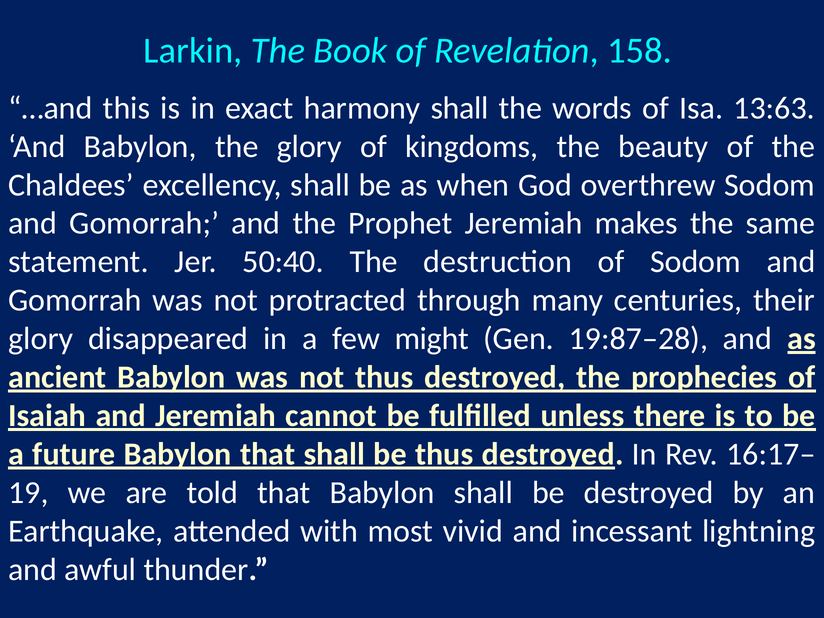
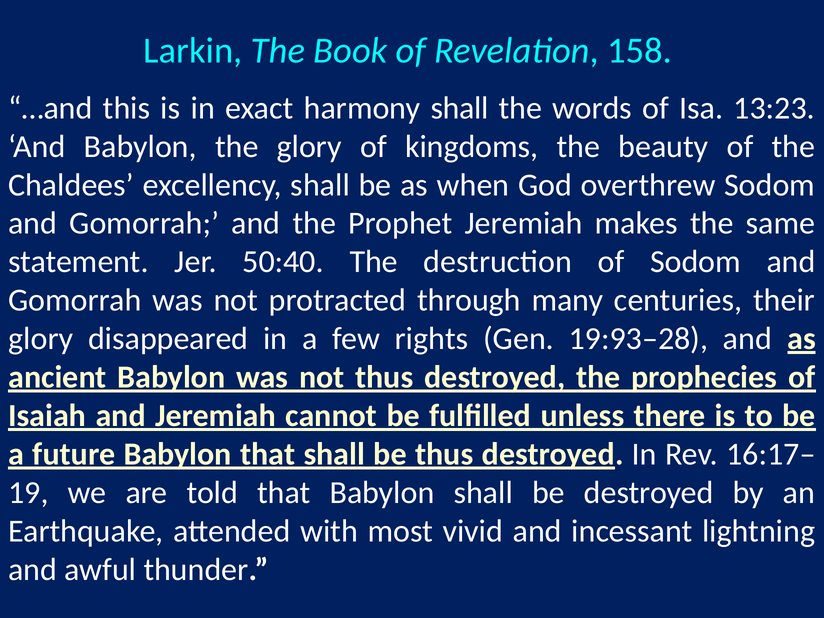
13:63: 13:63 -> 13:23
might: might -> rights
19:87–28: 19:87–28 -> 19:93–28
